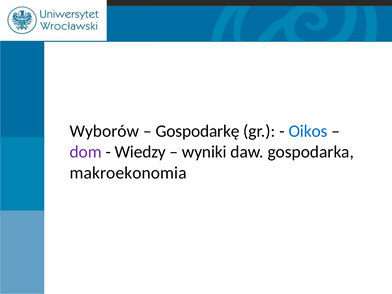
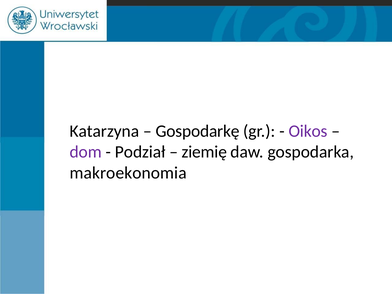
Wyborów: Wyborów -> Katarzyna
Oikos colour: blue -> purple
Wiedzy: Wiedzy -> Podział
wyniki: wyniki -> ziemię
